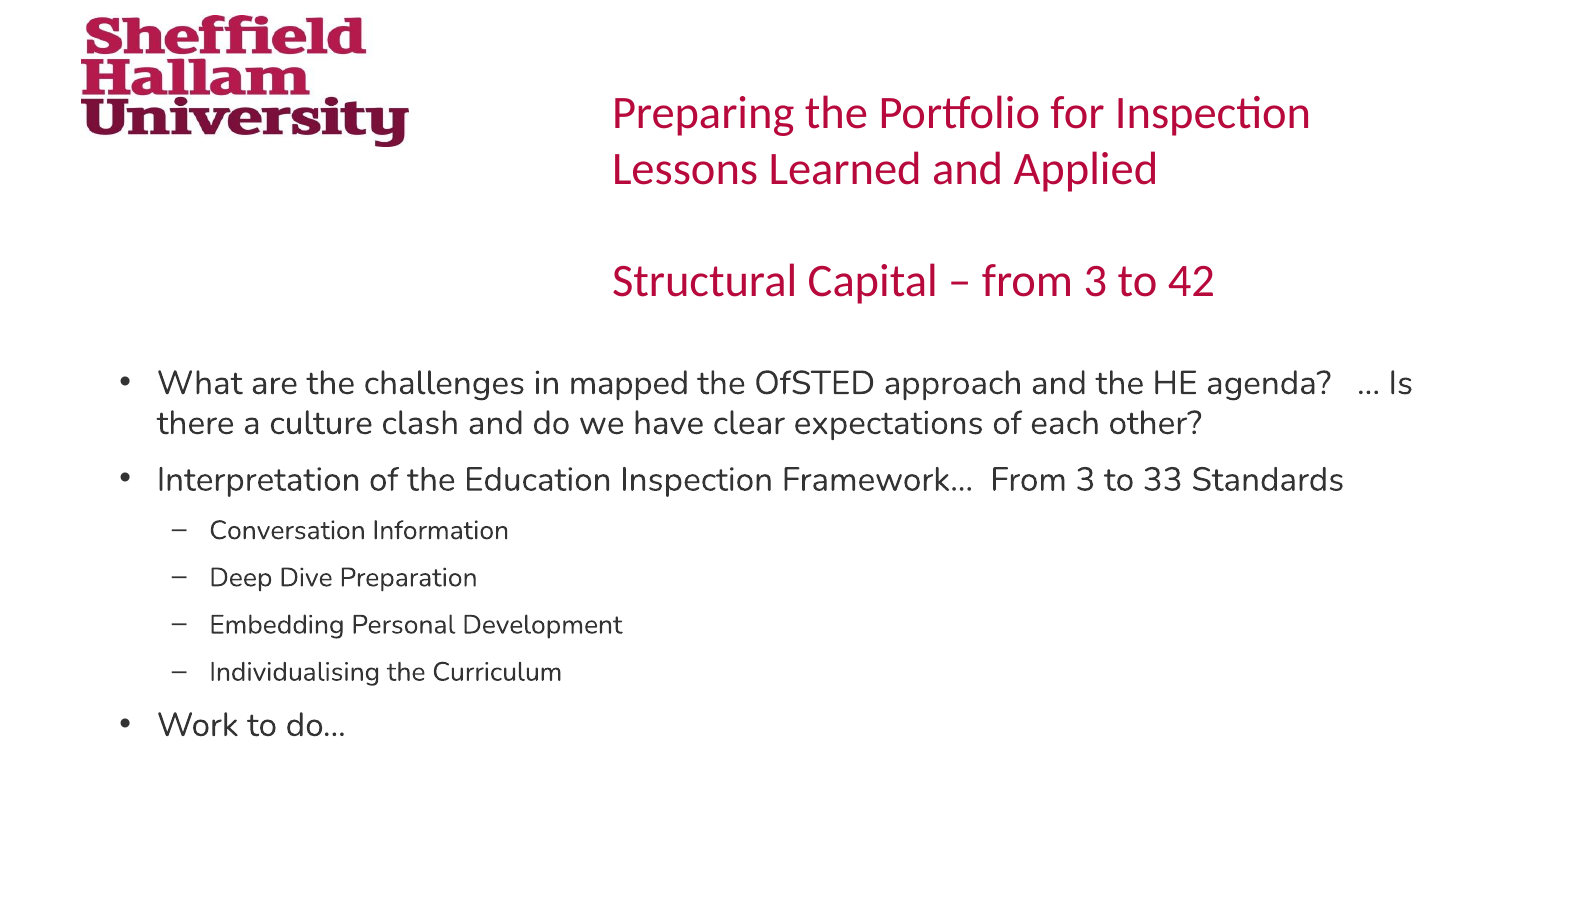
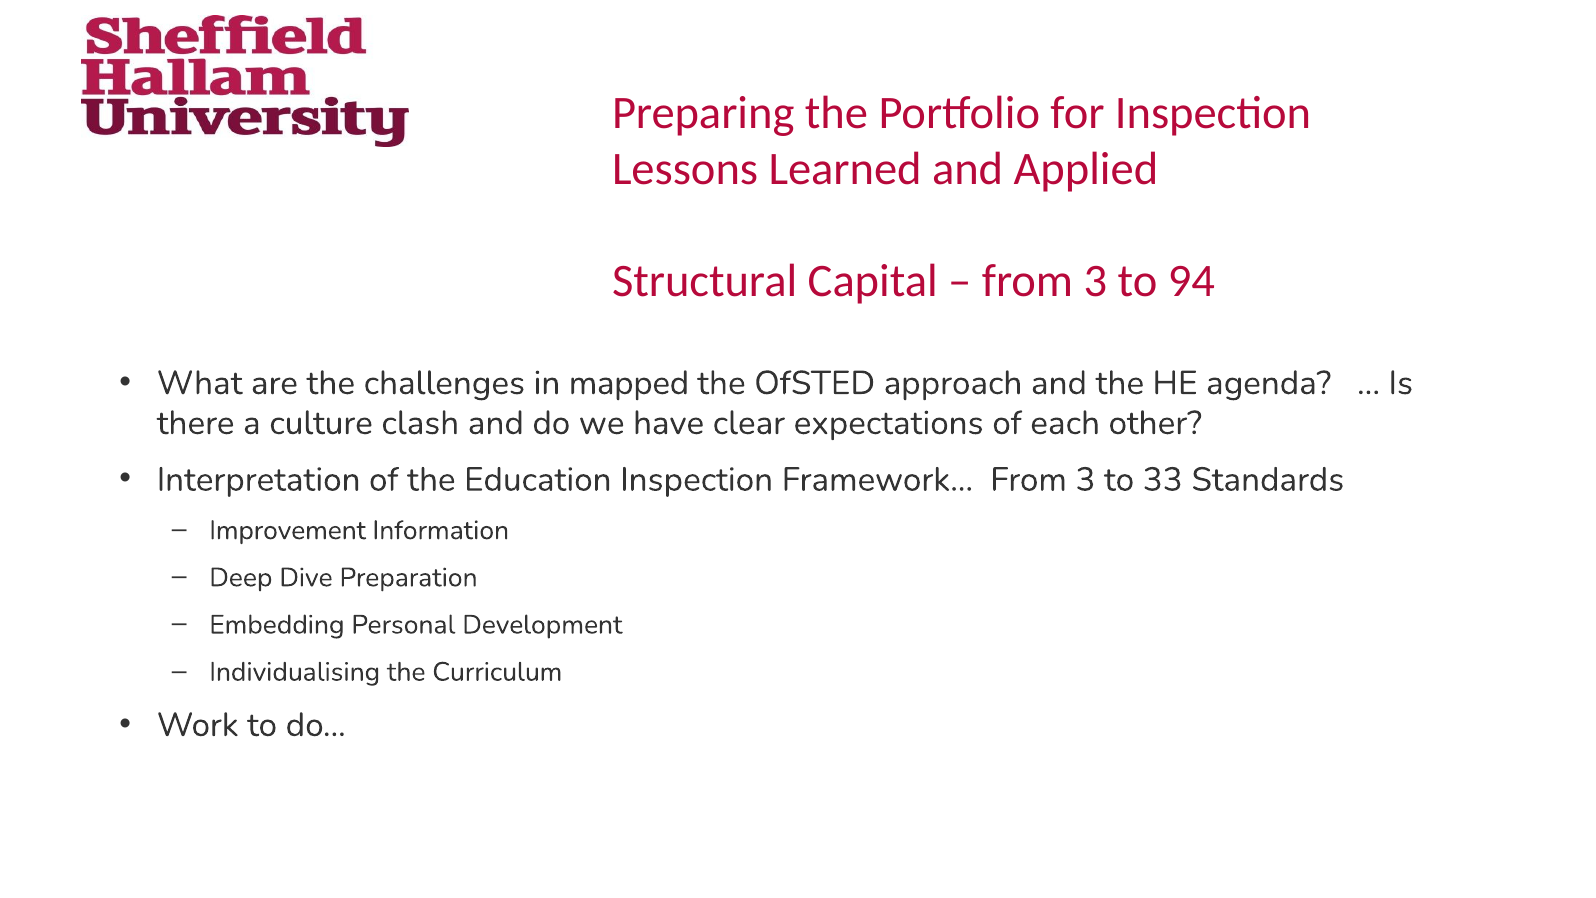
42: 42 -> 94
Conversation: Conversation -> Improvement
